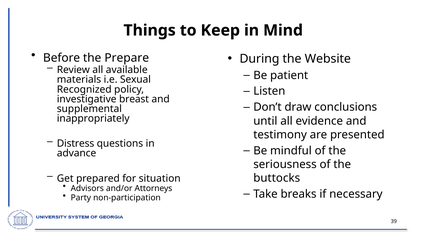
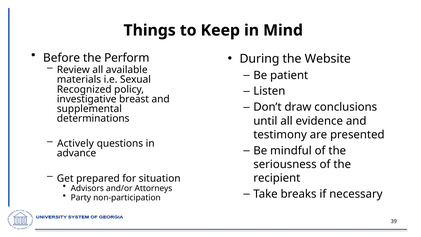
Prepare: Prepare -> Perform
inappropriately: inappropriately -> determinations
Distress: Distress -> Actively
buttocks: buttocks -> recipient
